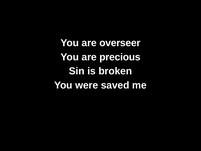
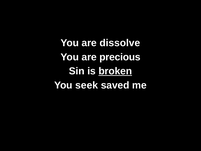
overseer: overseer -> dissolve
broken underline: none -> present
were: were -> seek
